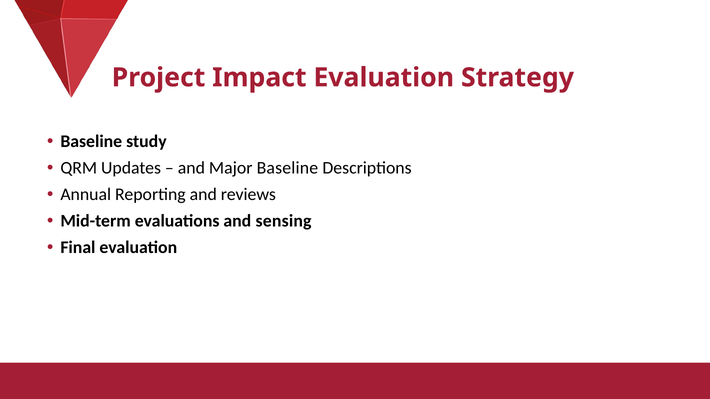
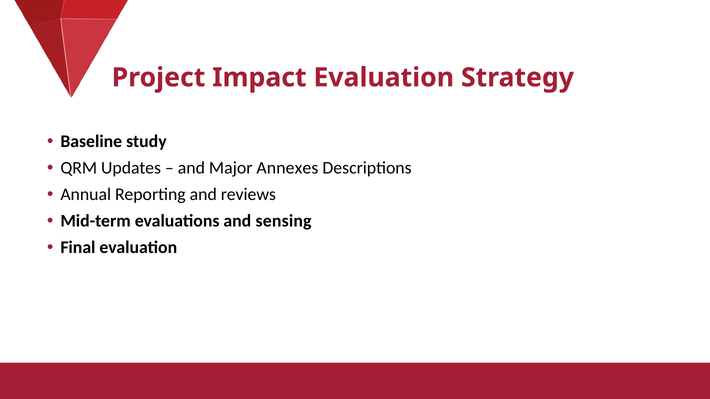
Major Baseline: Baseline -> Annexes
